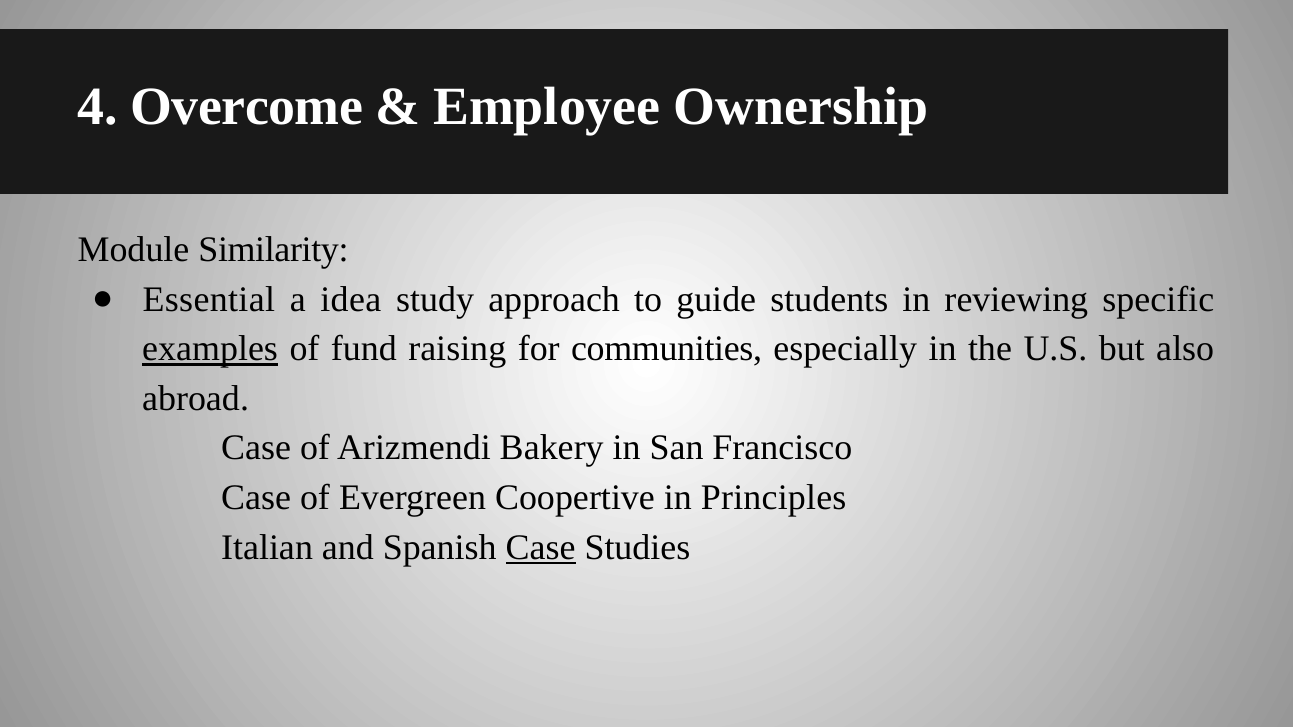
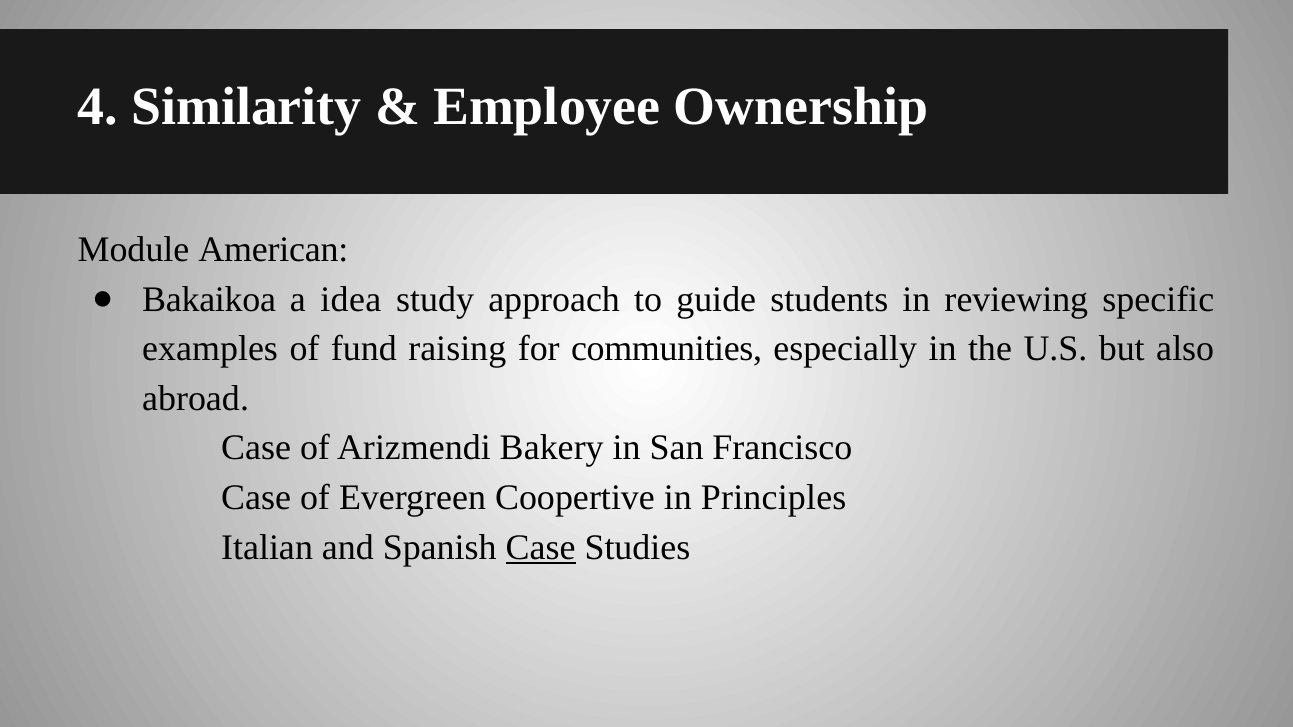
Overcome: Overcome -> Similarity
Similarity: Similarity -> American
Essential: Essential -> Bakaikoa
examples underline: present -> none
